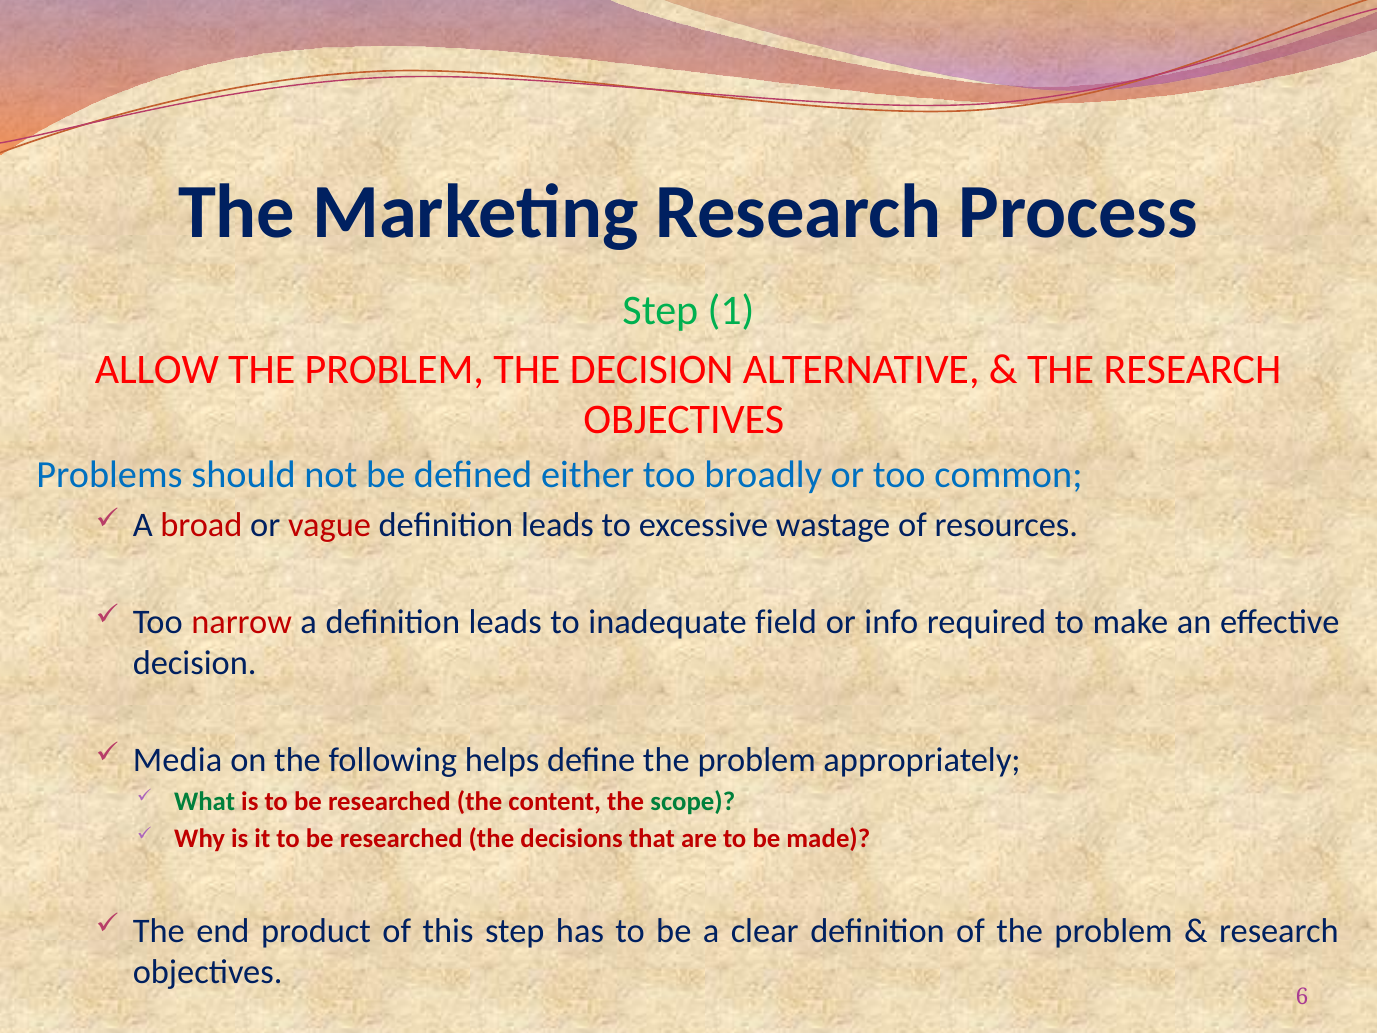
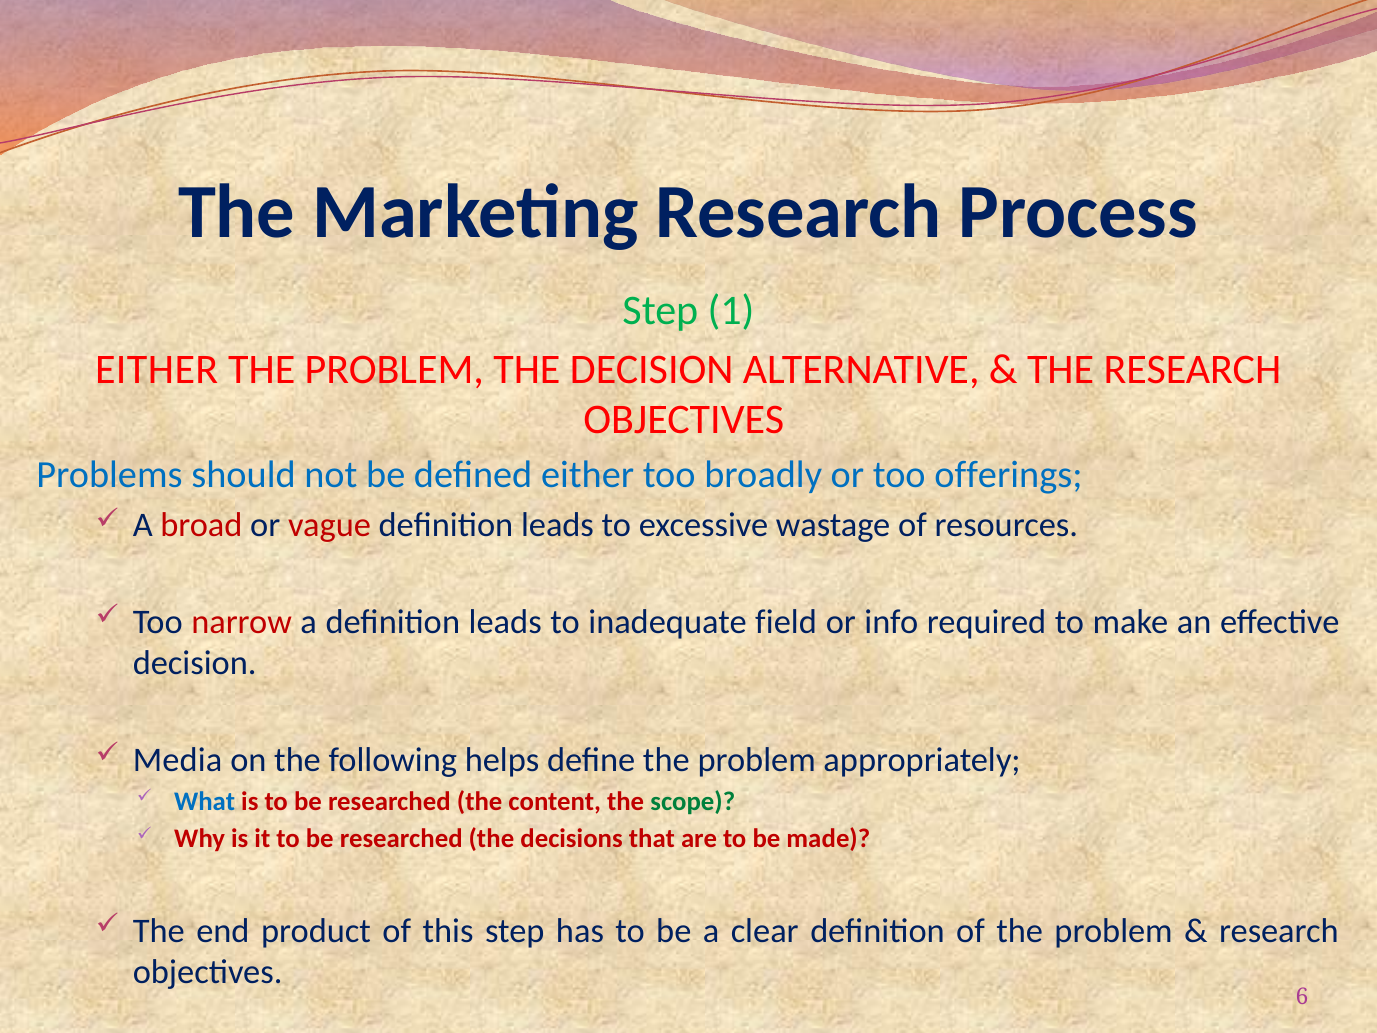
ALLOW at (157, 369): ALLOW -> EITHER
common: common -> offerings
What colour: green -> blue
